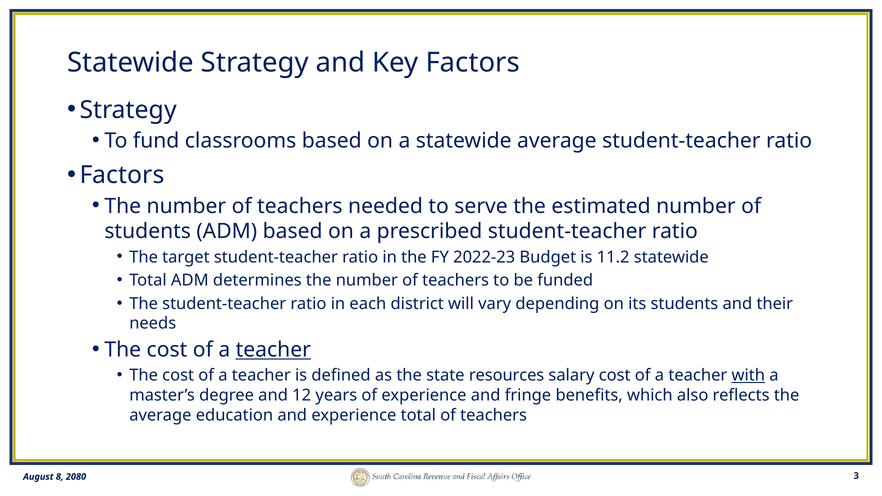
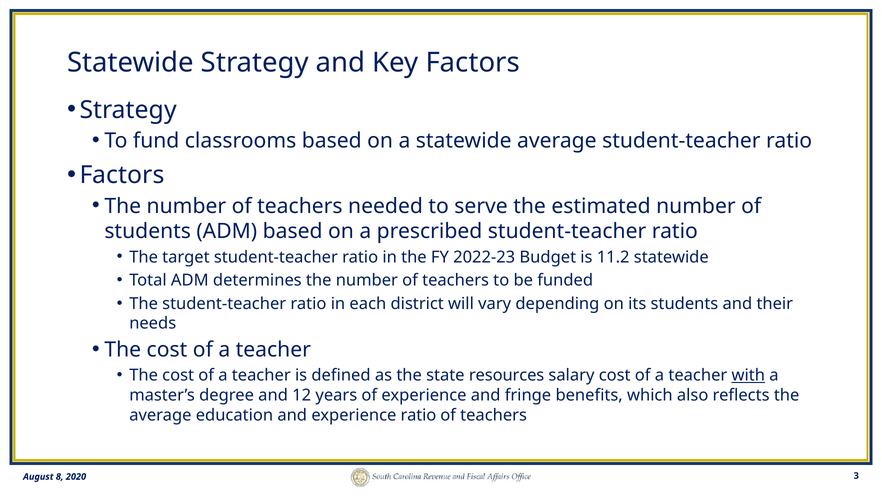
teacher at (273, 350) underline: present -> none
experience total: total -> ratio
2080: 2080 -> 2020
